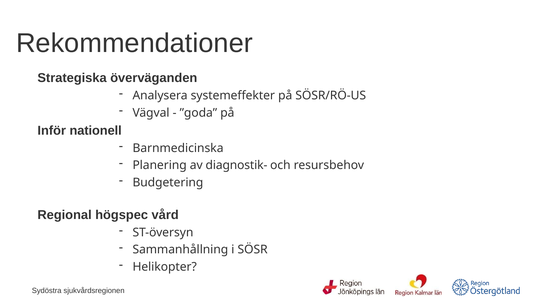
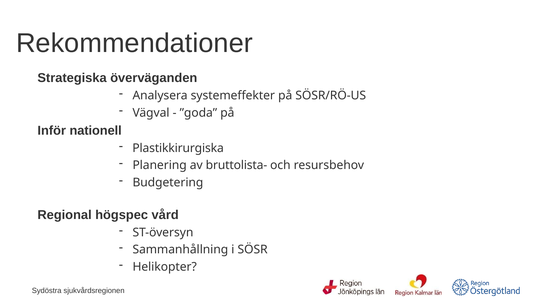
Barnmedicinska: Barnmedicinska -> Plastikkirurgiska
diagnostik-: diagnostik- -> bruttolista-
